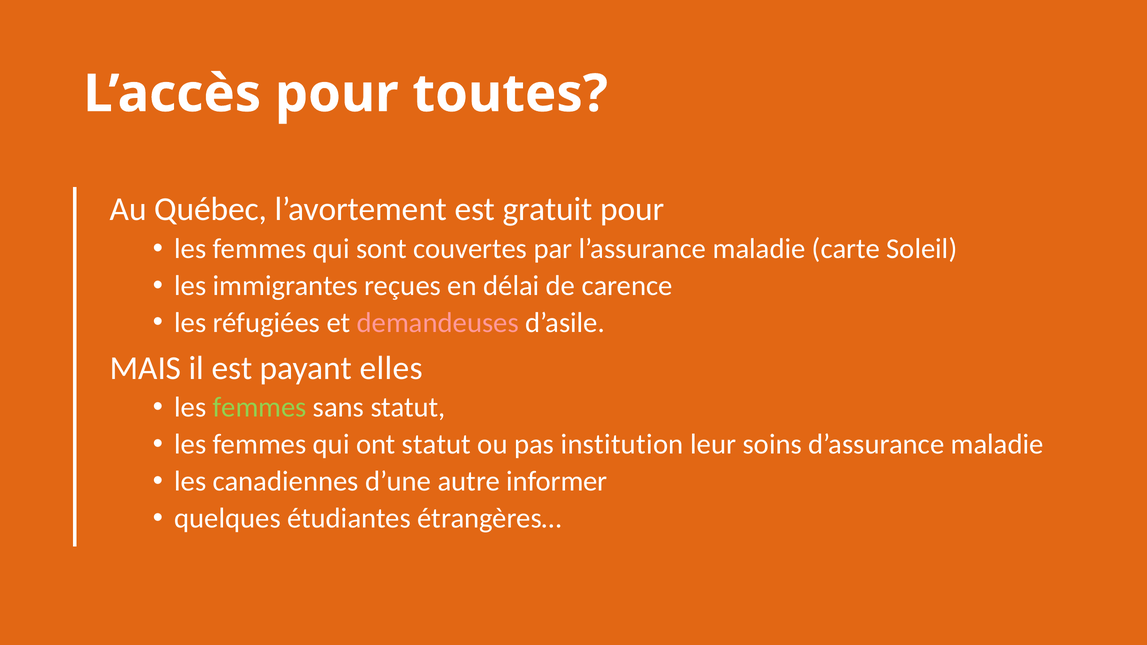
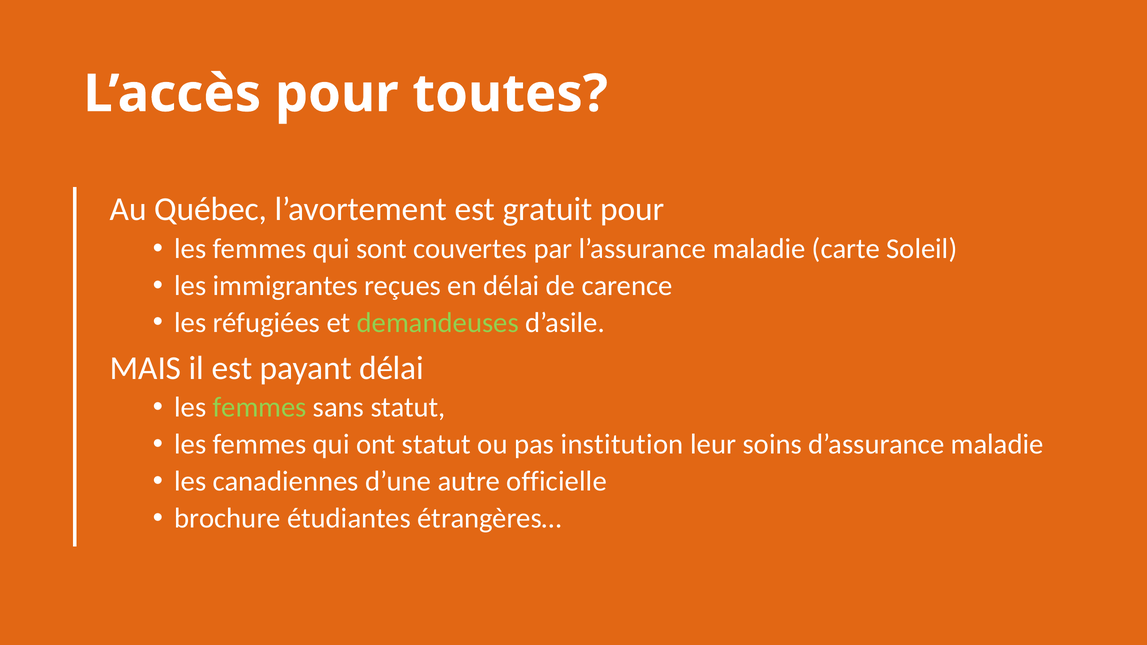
demandeuses colour: pink -> light green
payant elles: elles -> délai
informer: informer -> officielle
quelques: quelques -> brochure
